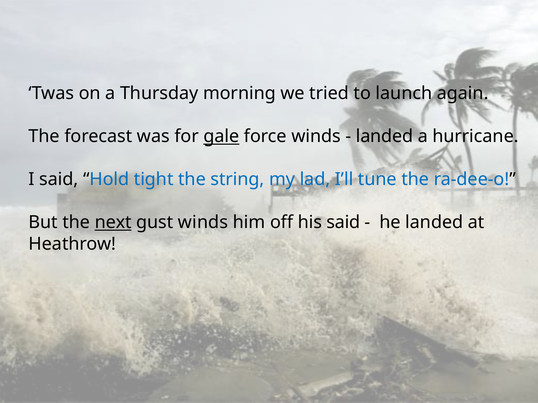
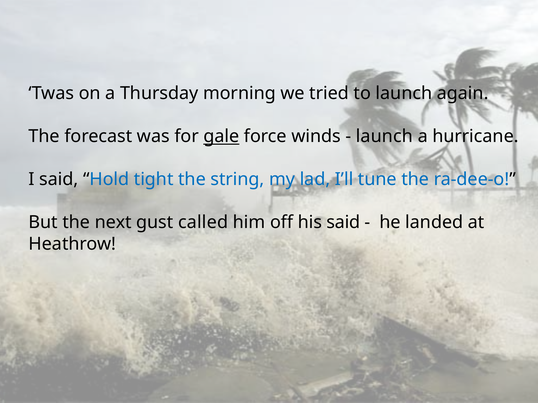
landed at (385, 137): landed -> launch
next underline: present -> none
gust winds: winds -> called
